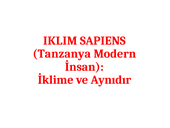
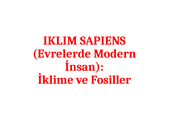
Tanzanya: Tanzanya -> Evrelerde
Aynıdır: Aynıdır -> Fosiller
